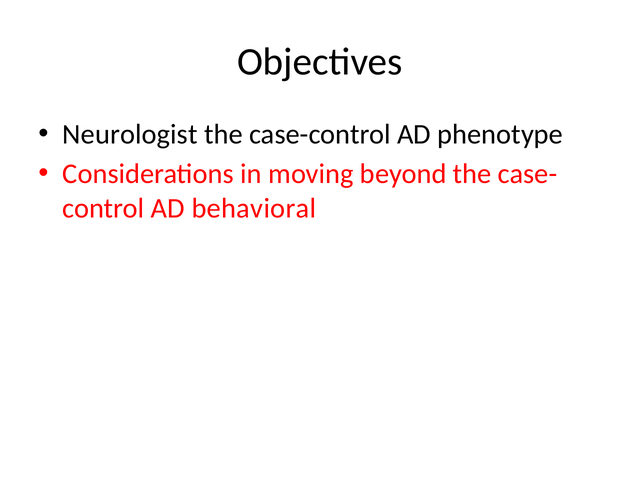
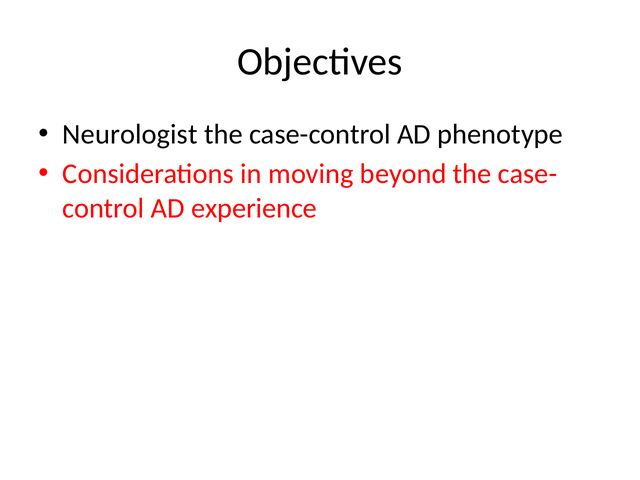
behavioral: behavioral -> experience
